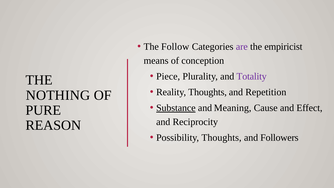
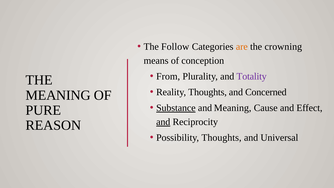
are colour: purple -> orange
empiricist: empiricist -> crowning
Piece: Piece -> From
Repetition: Repetition -> Concerned
NOTHING at (58, 95): NOTHING -> MEANING
and at (163, 122) underline: none -> present
Followers: Followers -> Universal
